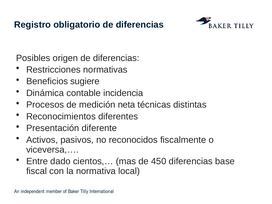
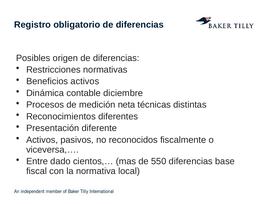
Beneficios sugiere: sugiere -> activos
incidencia: incidencia -> diciembre
450: 450 -> 550
